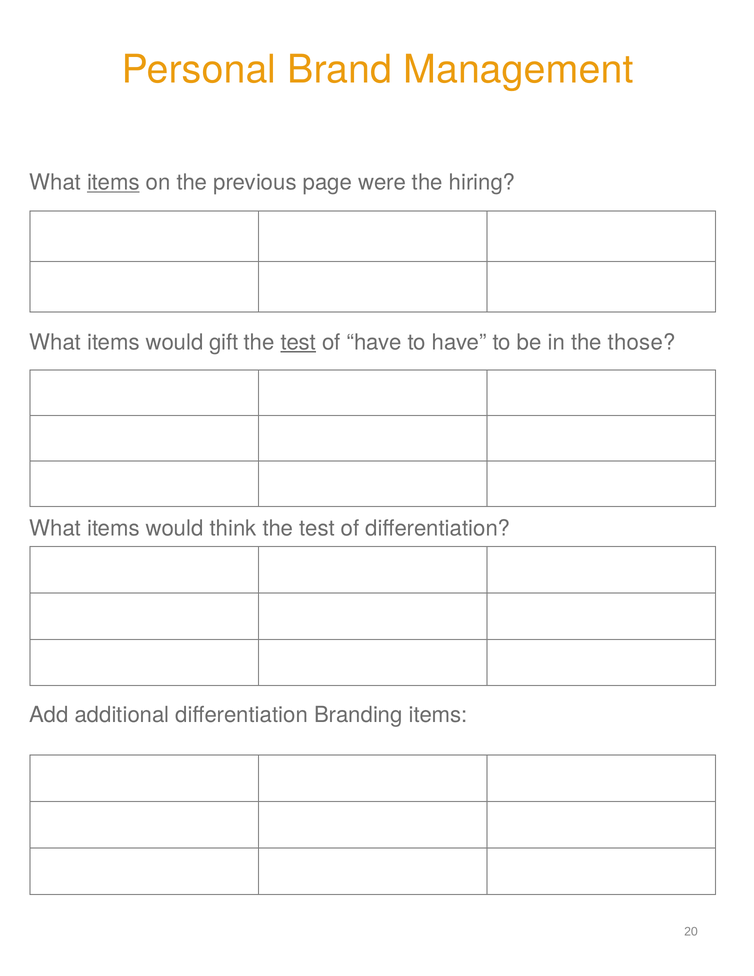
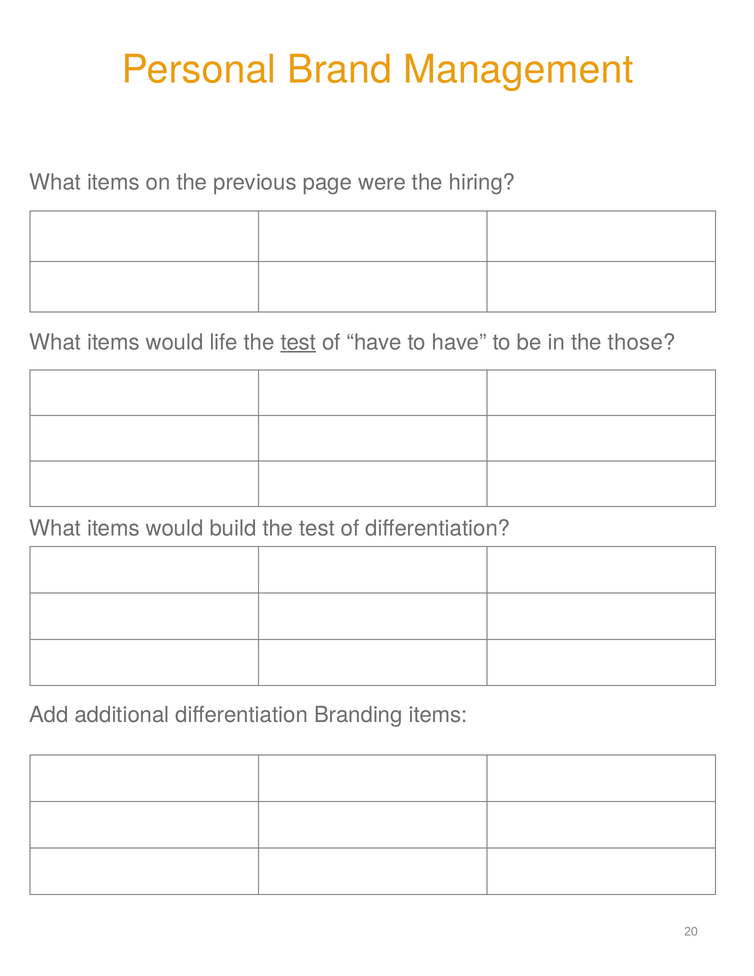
items at (113, 182) underline: present -> none
gift: gift -> life
think: think -> build
